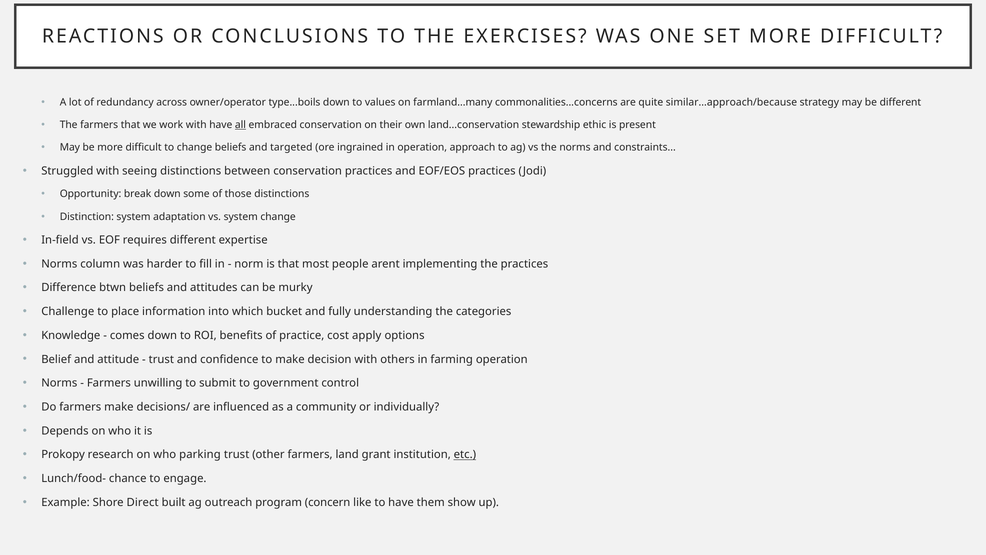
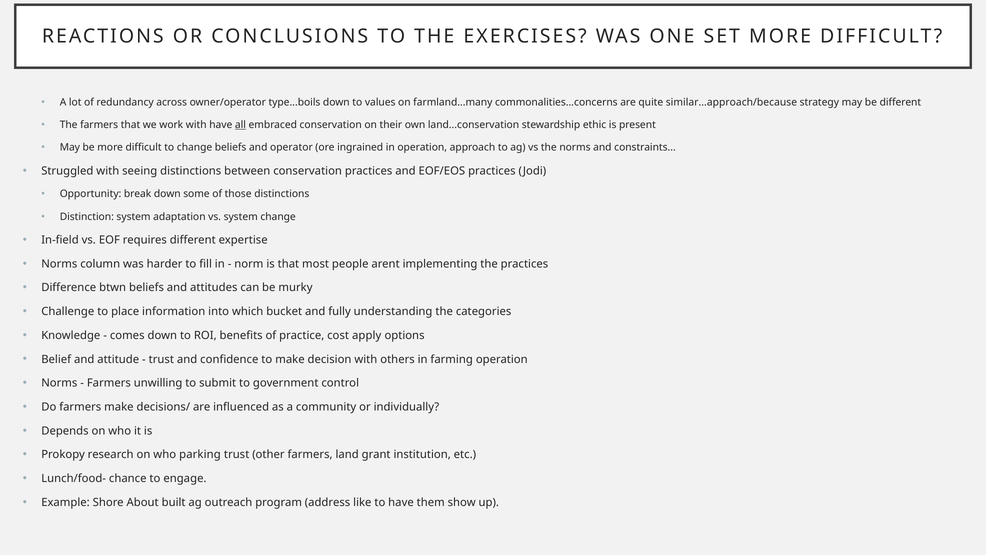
targeted: targeted -> operator
etc underline: present -> none
Direct: Direct -> About
concern: concern -> address
